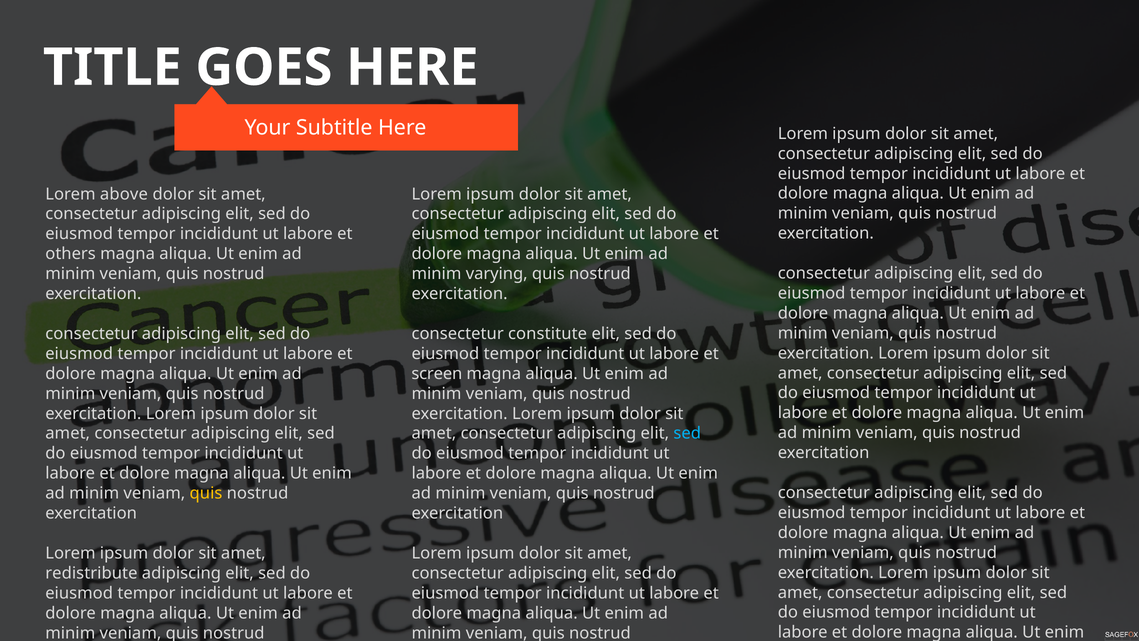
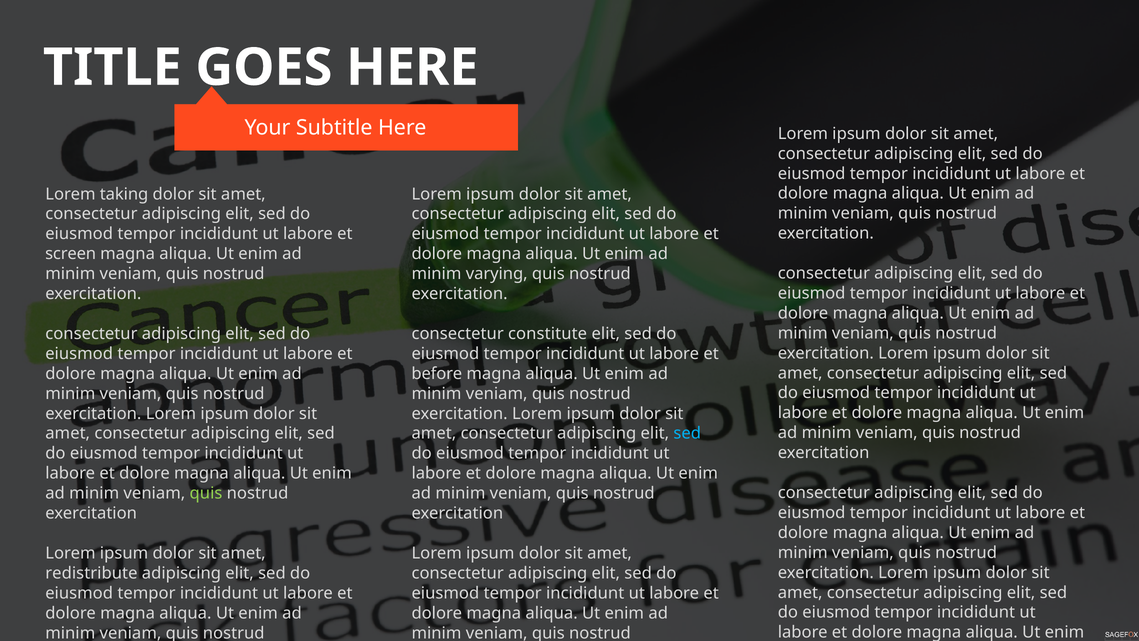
above: above -> taking
others: others -> screen
screen: screen -> before
quis at (206, 493) colour: yellow -> light green
